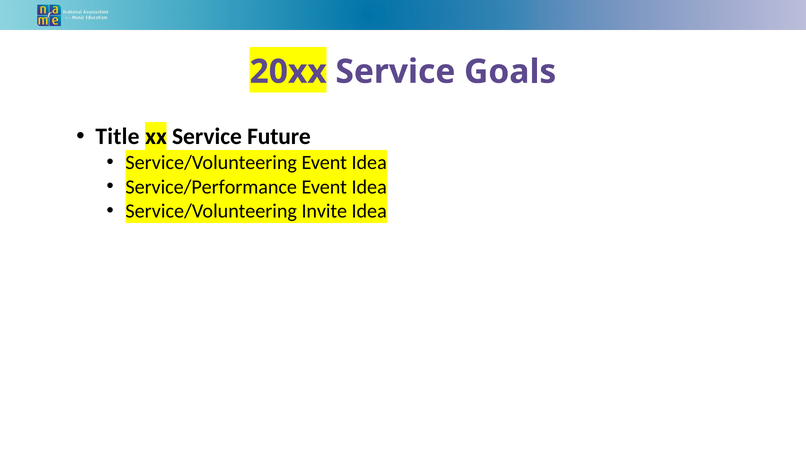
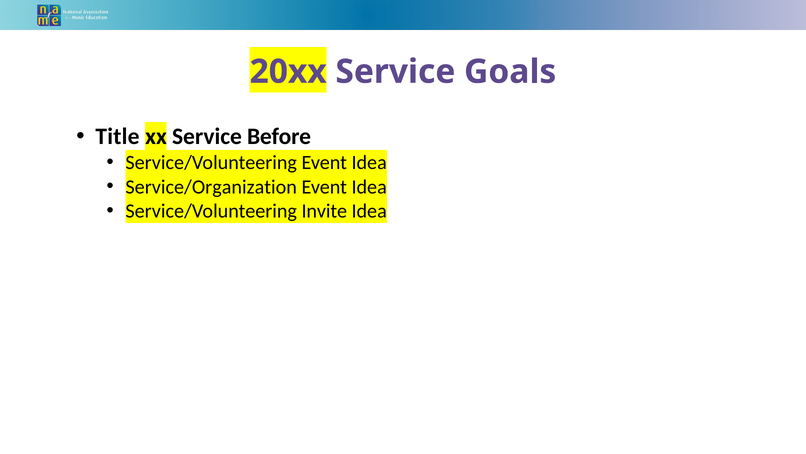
Future: Future -> Before
Service/Performance: Service/Performance -> Service/Organization
